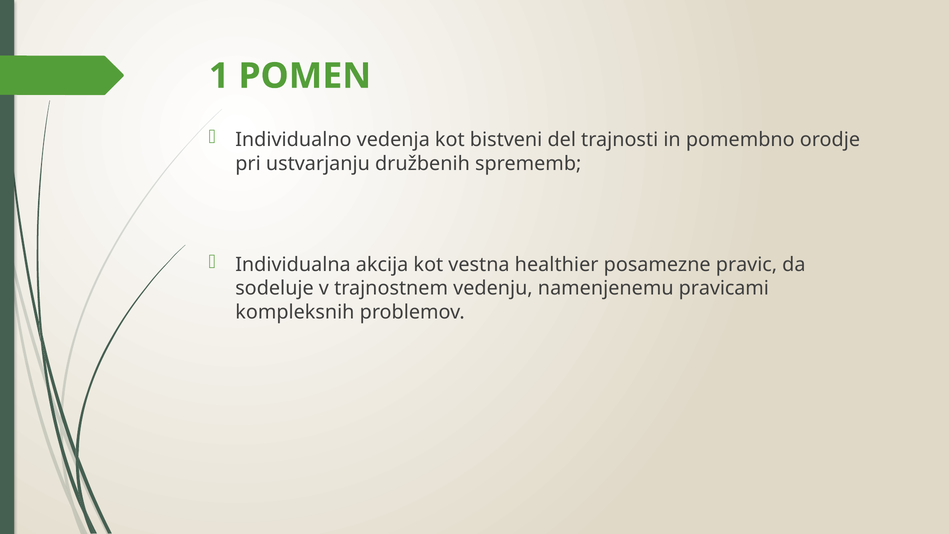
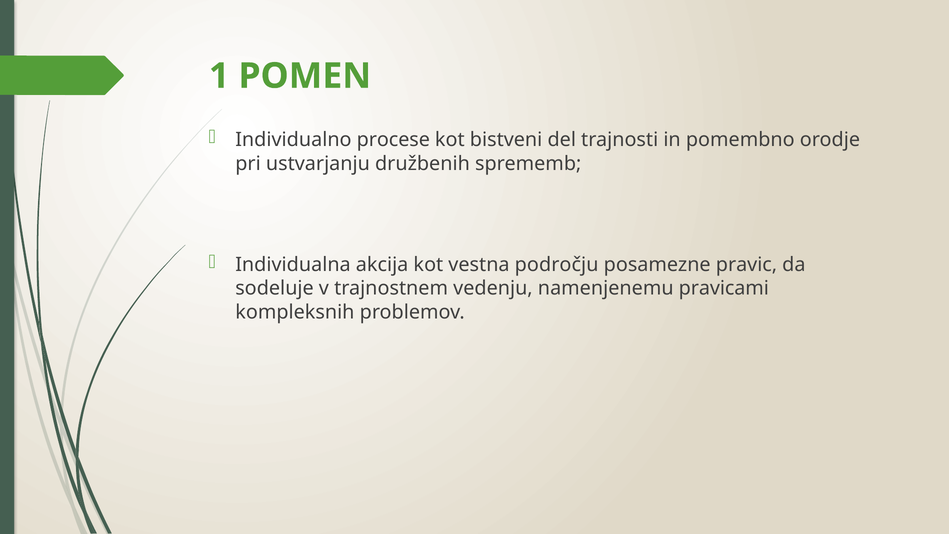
vedenja: vedenja -> procese
healthier: healthier -> področju
